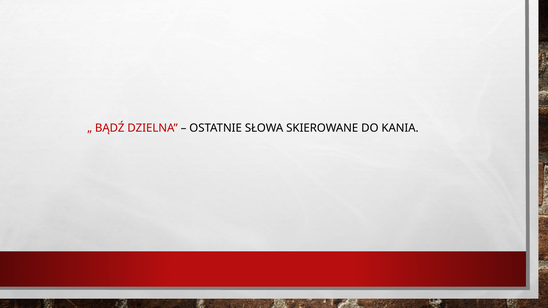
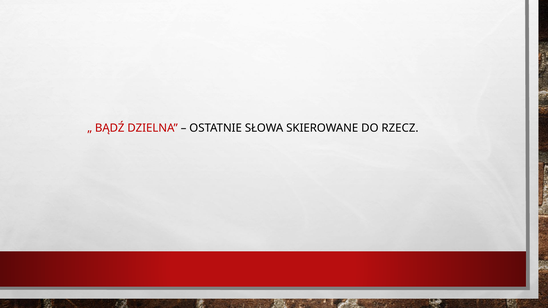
KANIA: KANIA -> RZECZ
